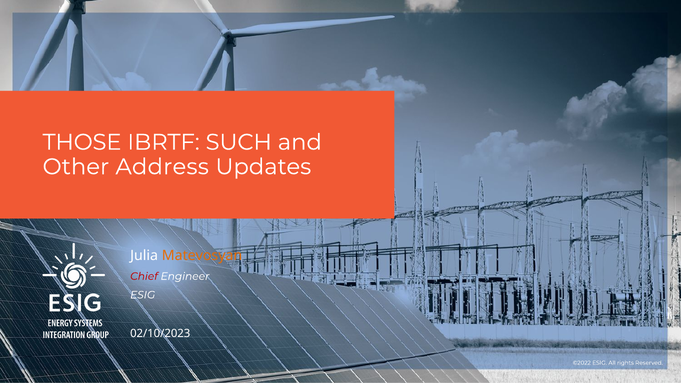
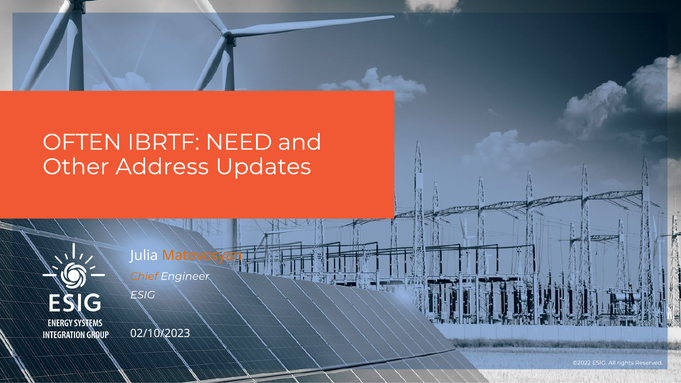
THOSE: THOSE -> OFTEN
SUCH: SUCH -> NEED
Chief colour: red -> orange
